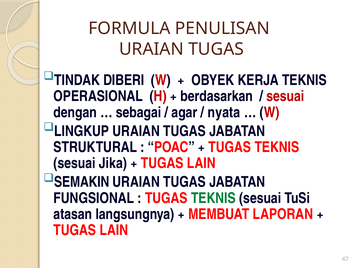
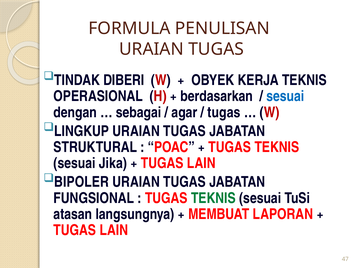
sesuai at (285, 96) colour: red -> blue
nyata at (224, 112): nyata -> tugas
SEMAKIN: SEMAKIN -> BIPOLER
